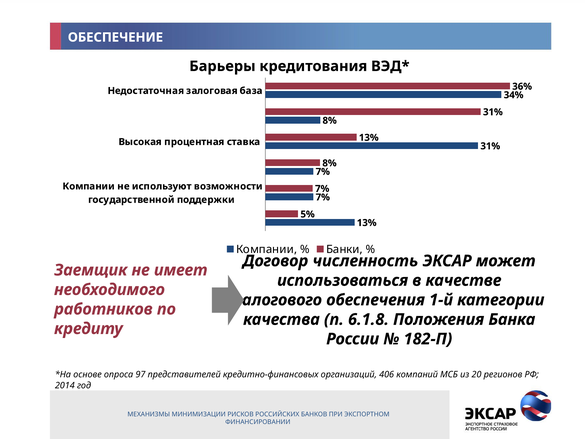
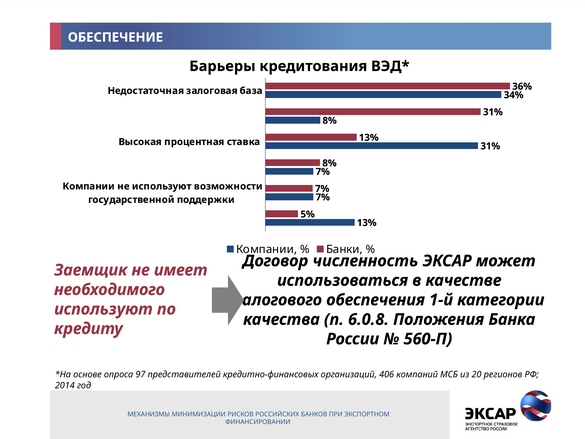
работников at (103, 309): работников -> используют
6.1.8: 6.1.8 -> 6.0.8
182-П: 182-П -> 560-П
